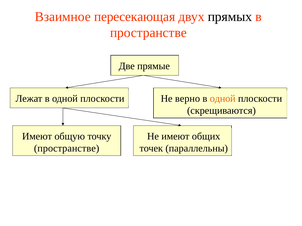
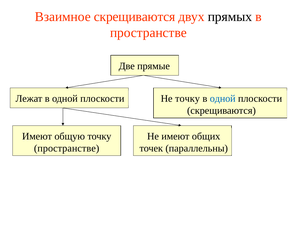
Взаимное пересекающая: пересекающая -> скрещиваются
Не верно: верно -> точку
одной at (223, 99) colour: orange -> blue
